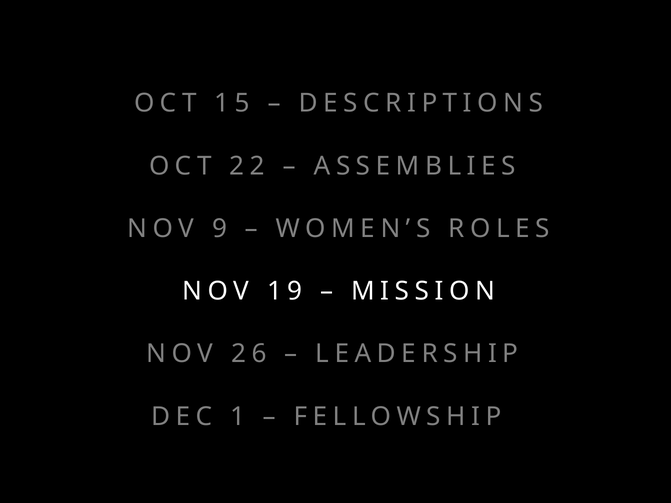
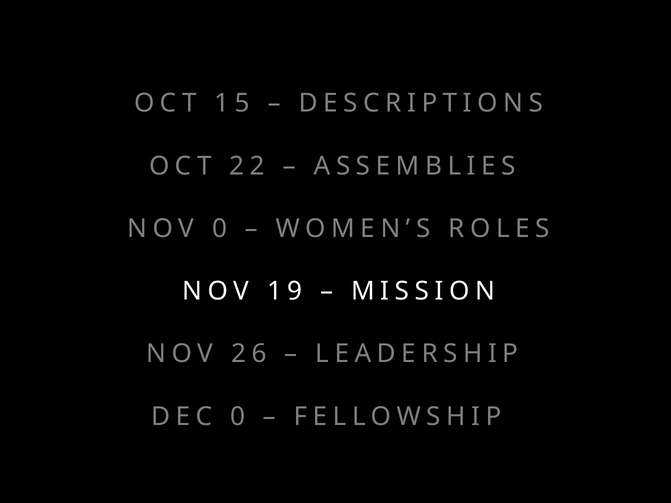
NOV 9: 9 -> 0
DEC 1: 1 -> 0
